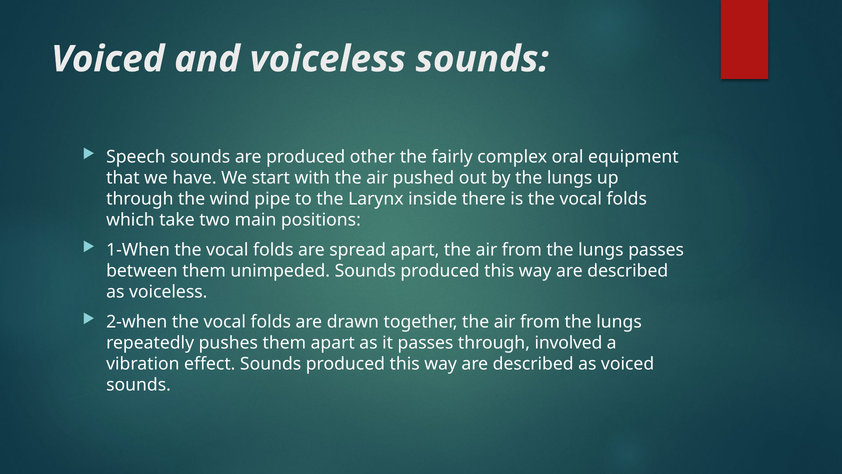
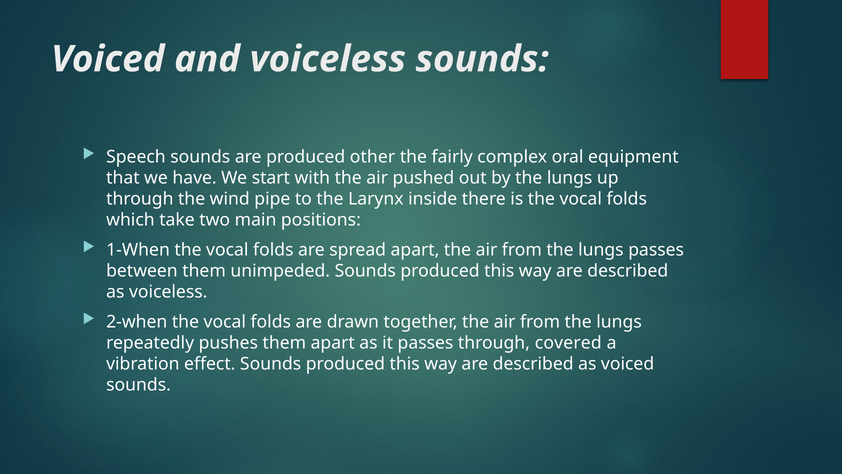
involved: involved -> covered
